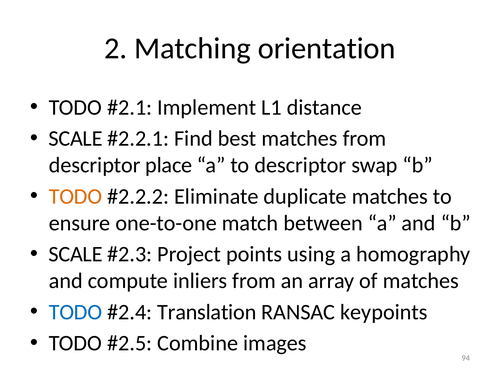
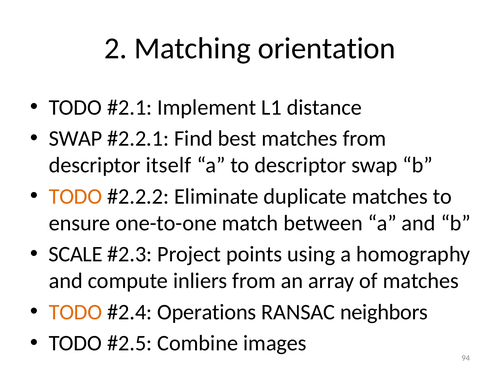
SCALE at (76, 139): SCALE -> SWAP
place: place -> itself
TODO at (75, 312) colour: blue -> orange
Translation: Translation -> Operations
keypoints: keypoints -> neighbors
